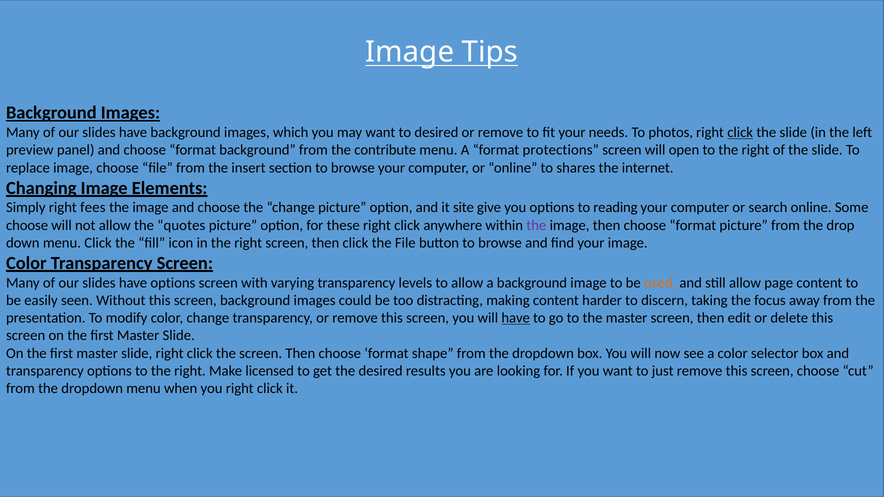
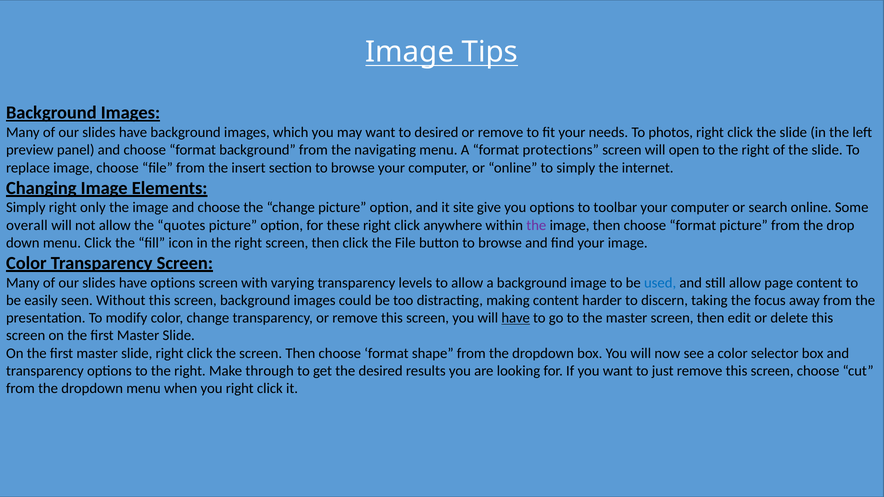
click at (740, 133) underline: present -> none
contribute: contribute -> navigating
to shares: shares -> simply
fees: fees -> only
reading: reading -> toolbar
choose at (27, 225): choose -> overall
used colour: orange -> blue
licensed: licensed -> through
